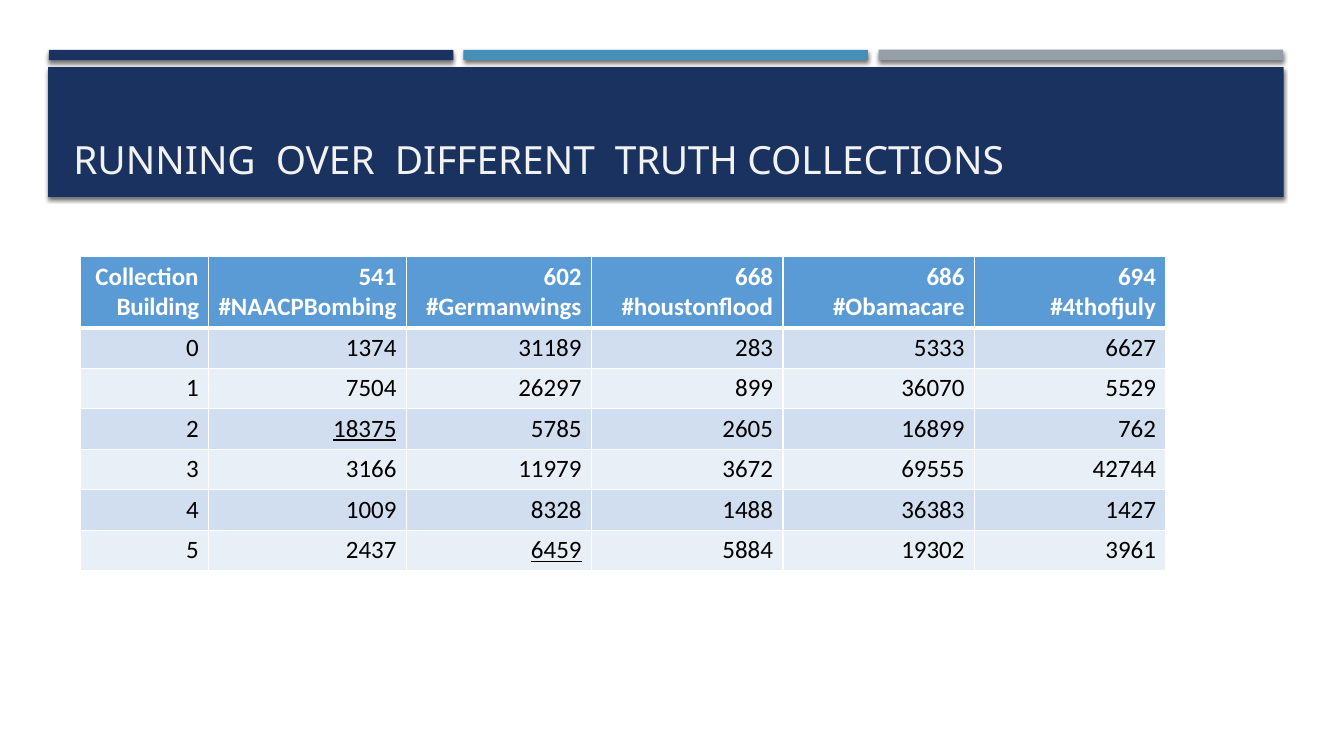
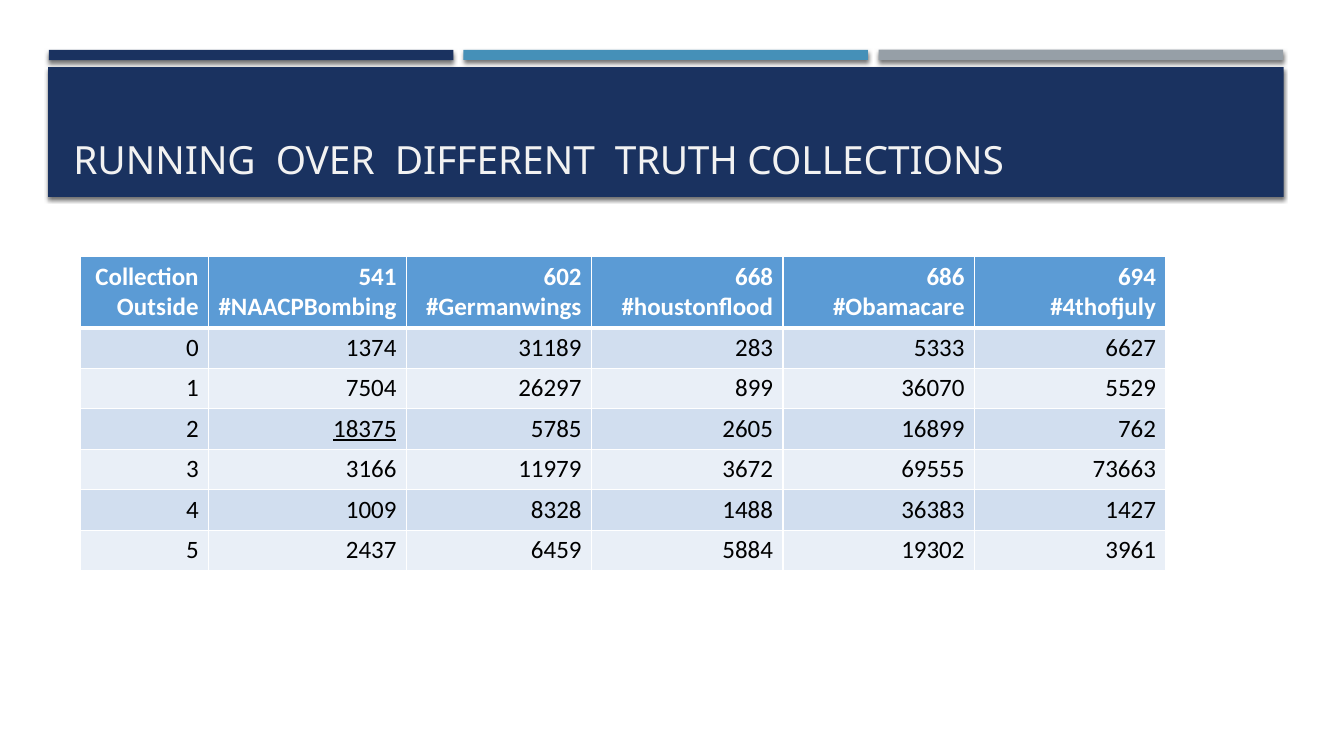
Building: Building -> Outside
42744: 42744 -> 73663
6459 underline: present -> none
